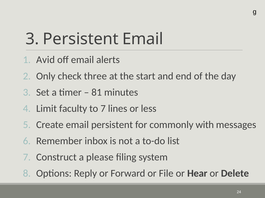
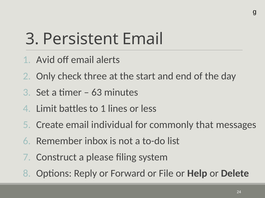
81: 81 -> 63
faculty: faculty -> battles
to 7: 7 -> 1
email persistent: persistent -> individual
with: with -> that
Hear: Hear -> Help
